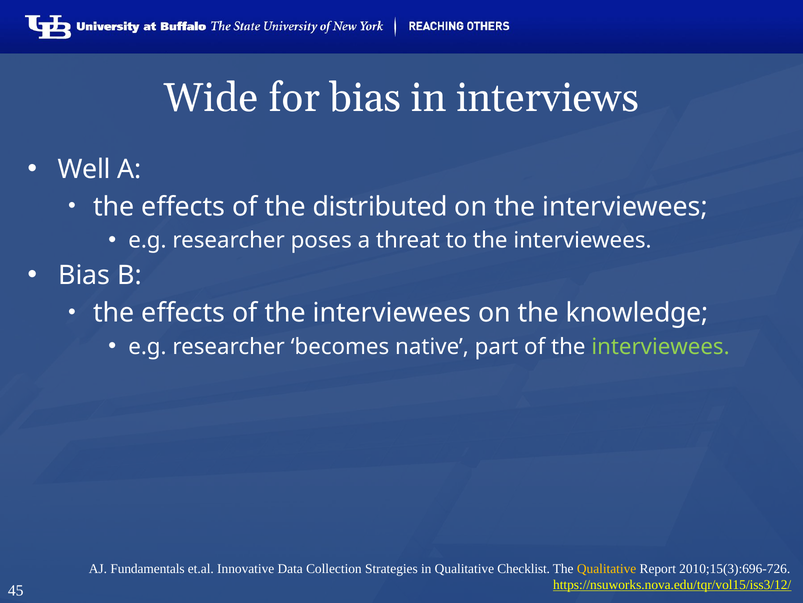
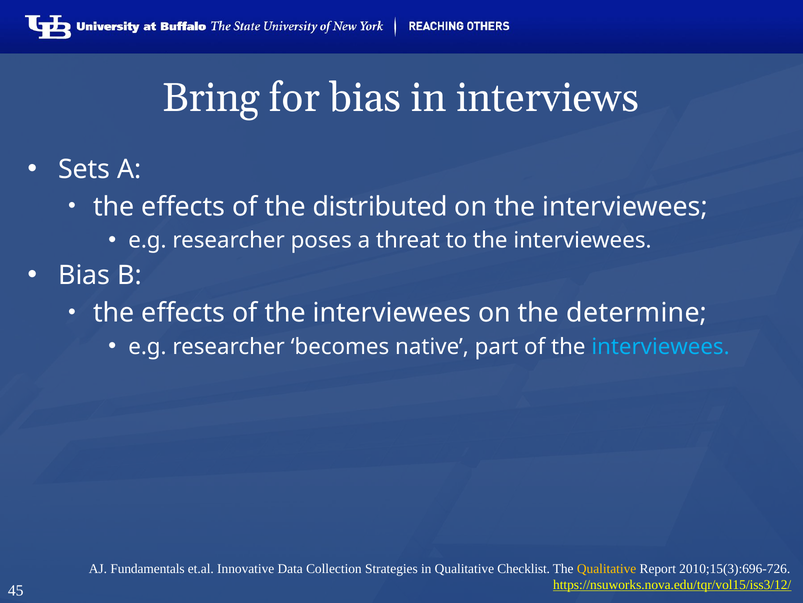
Wide: Wide -> Bring
Well: Well -> Sets
knowledge: knowledge -> determine
interviewees at (661, 346) colour: light green -> light blue
